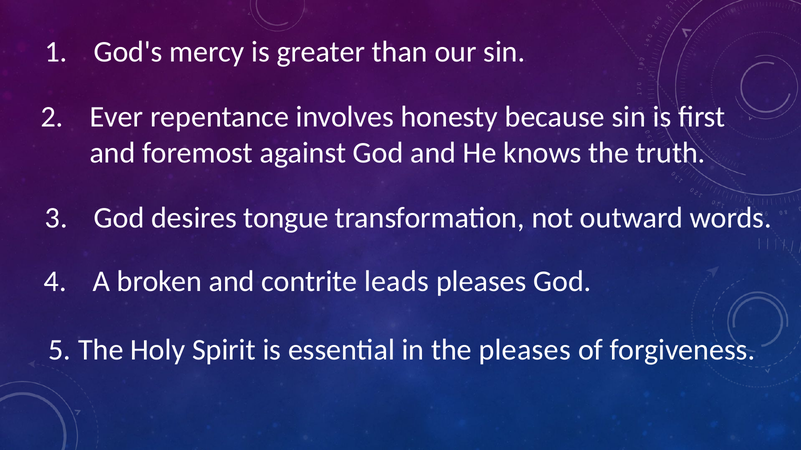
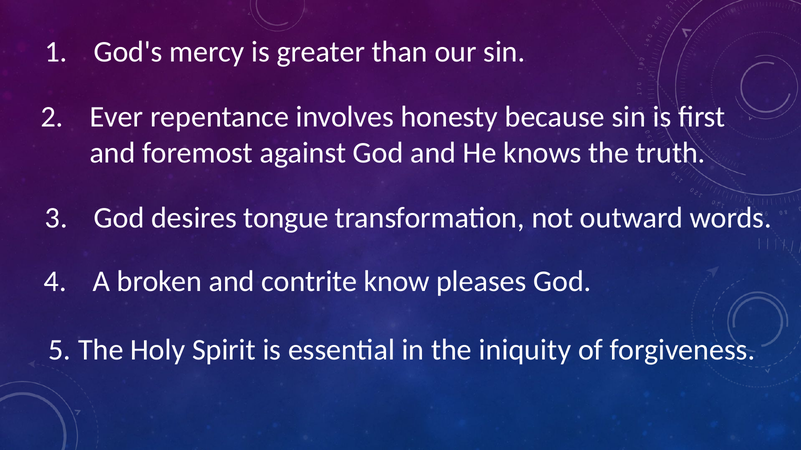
leads: leads -> know
the pleases: pleases -> iniquity
